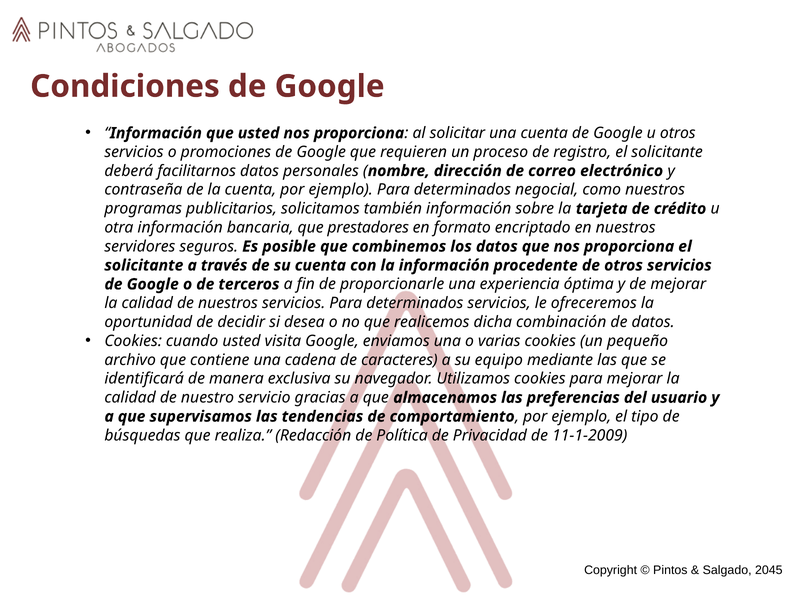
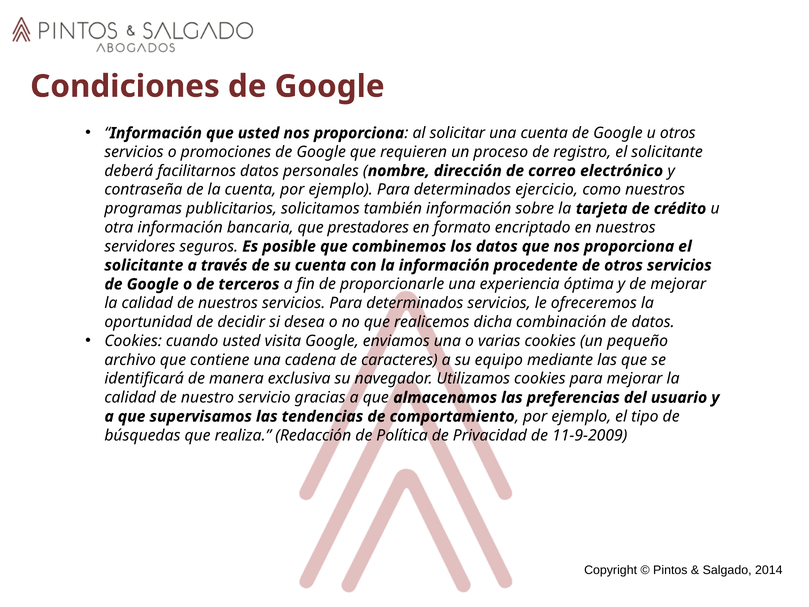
negocial: negocial -> ejercicio
11-1-2009: 11-1-2009 -> 11-9-2009
2045: 2045 -> 2014
